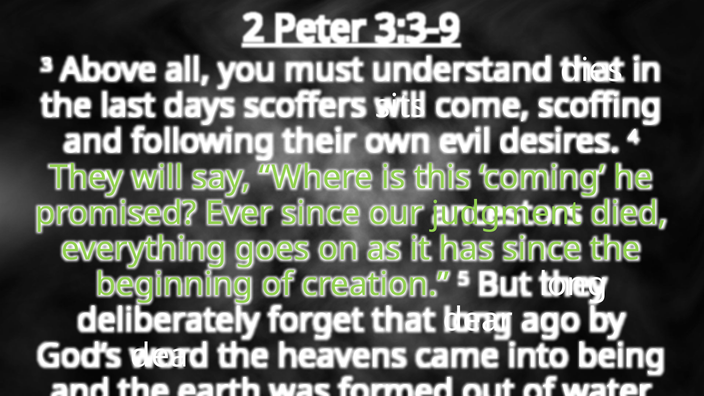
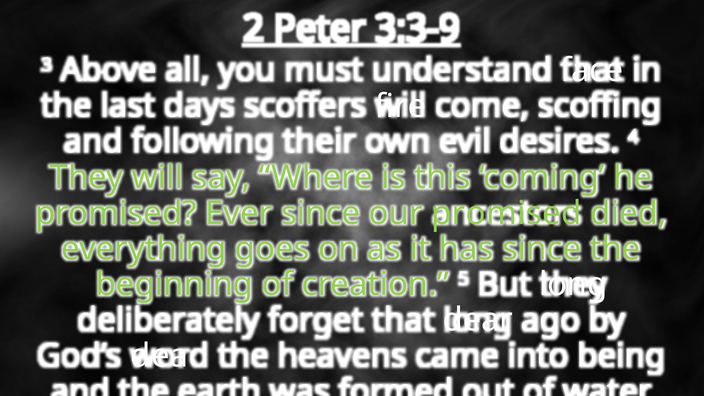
dies: dies -> face
sits: sits -> fire
our judgment: judgment -> promised
